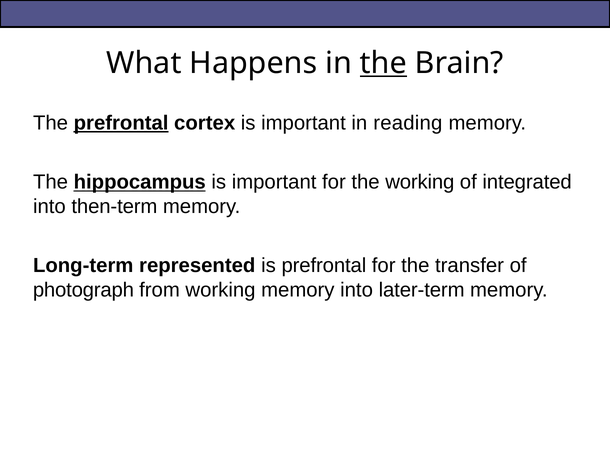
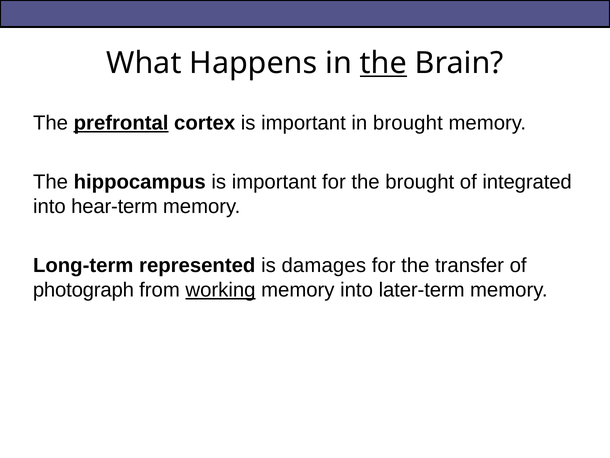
in reading: reading -> brought
hippocampus underline: present -> none
the working: working -> brought
then-term: then-term -> hear-term
is prefrontal: prefrontal -> damages
working at (220, 290) underline: none -> present
